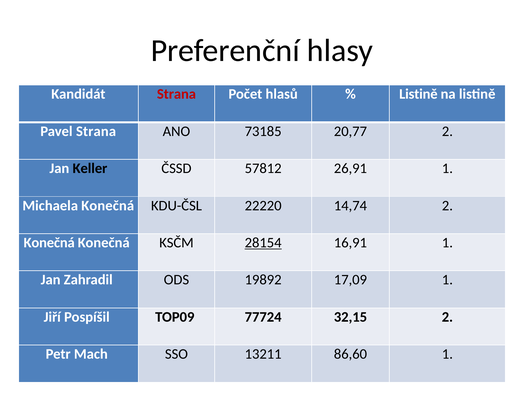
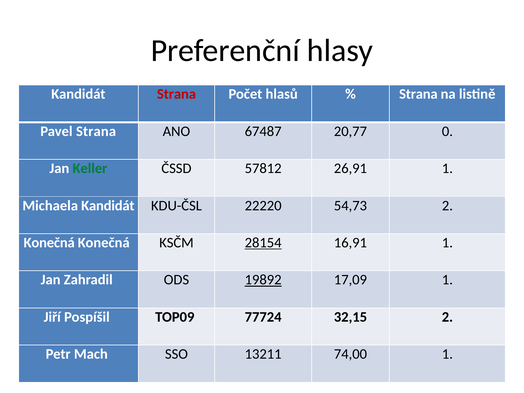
Listině at (418, 94): Listině -> Strana
73185: 73185 -> 67487
20,77 2: 2 -> 0
Keller colour: black -> green
Michaela Konečná: Konečná -> Kandidát
14,74: 14,74 -> 54,73
19892 underline: none -> present
86,60: 86,60 -> 74,00
